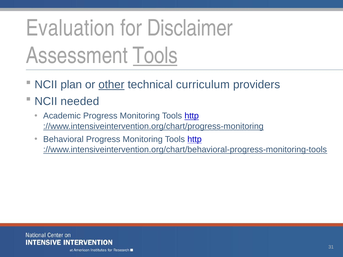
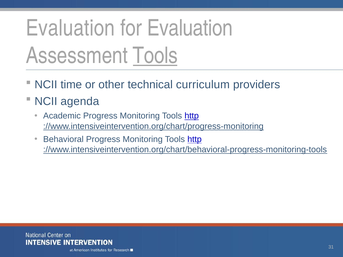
for Disclaimer: Disclaimer -> Evaluation
plan: plan -> time
other underline: present -> none
needed: needed -> agenda
